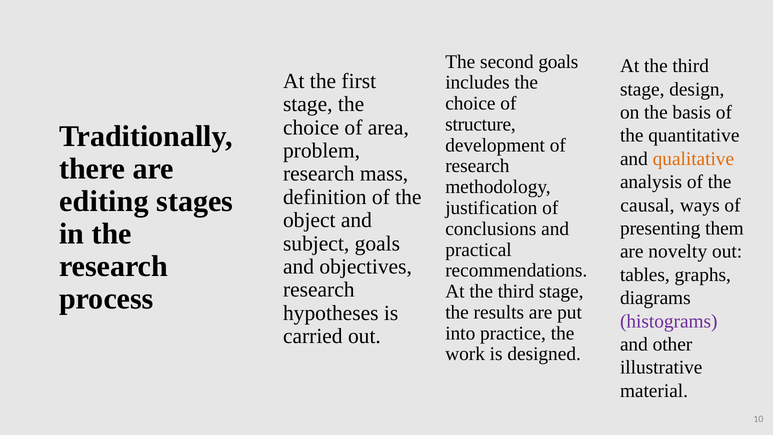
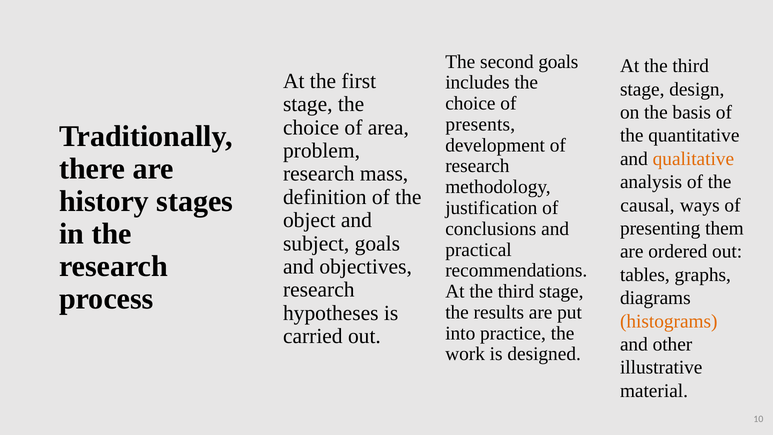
structure: structure -> presents
editing: editing -> history
novelty: novelty -> ordered
histograms colour: purple -> orange
